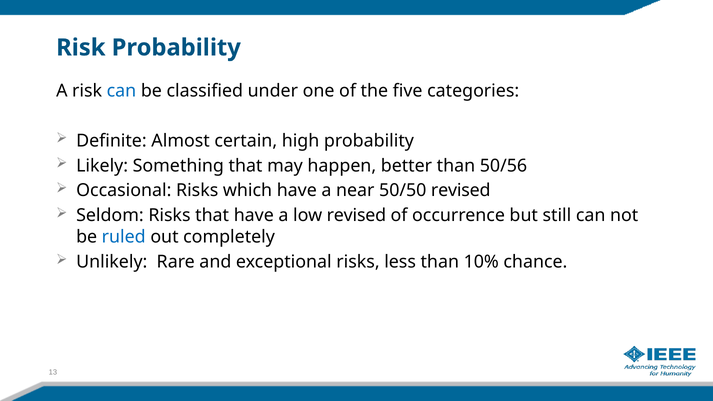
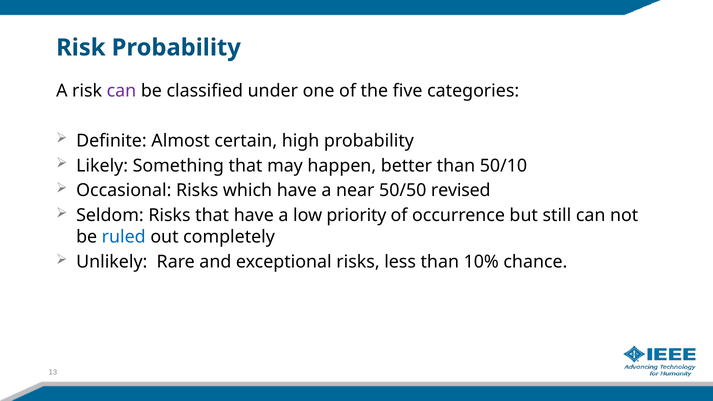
can at (121, 91) colour: blue -> purple
50/56: 50/56 -> 50/10
low revised: revised -> priority
